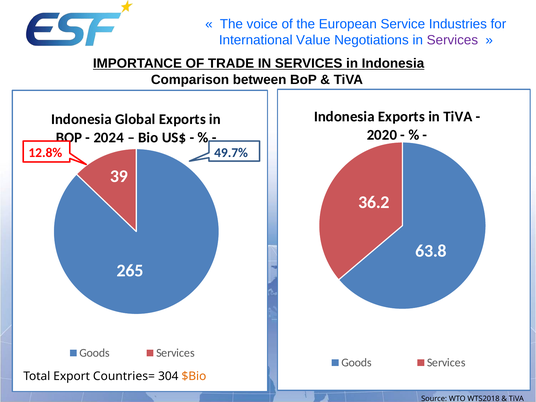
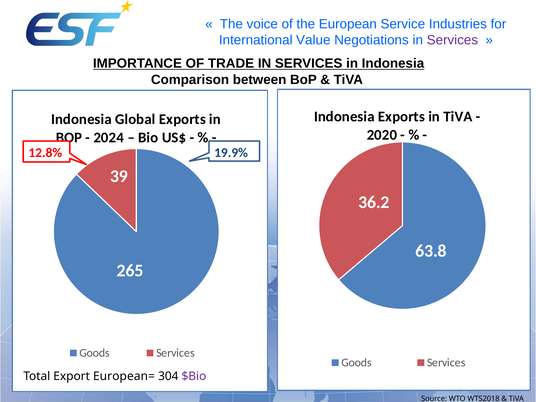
49.7%: 49.7% -> 19.9%
Countries=: Countries= -> European=
$Bio colour: orange -> purple
